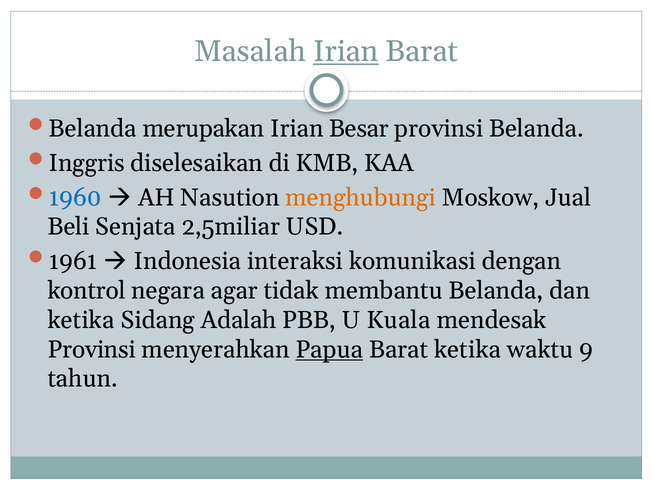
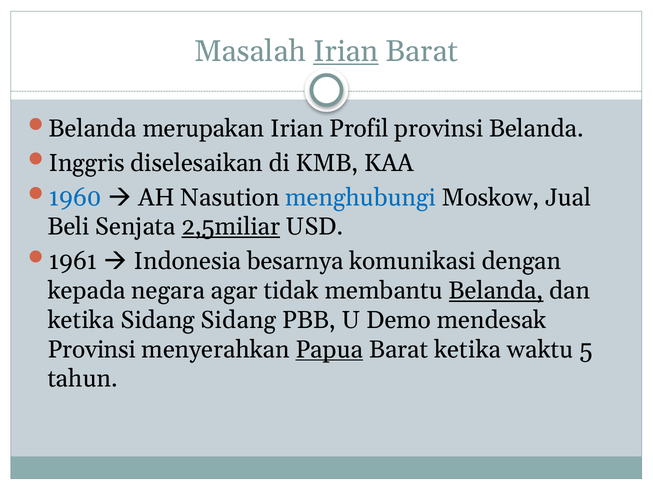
Besar: Besar -> Profil
menghubungi colour: orange -> blue
2,5miliar underline: none -> present
interaksi: interaksi -> besarnya
kontrol: kontrol -> kepada
Belanda at (496, 290) underline: none -> present
Sidang Adalah: Adalah -> Sidang
Kuala: Kuala -> Demo
9: 9 -> 5
